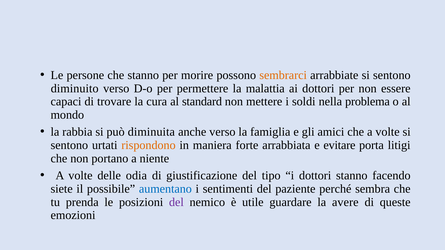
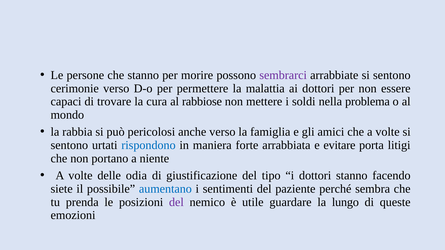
sembrarci colour: orange -> purple
diminuito: diminuito -> cerimonie
standard: standard -> rabbiose
diminuita: diminuita -> pericolosi
rispondono colour: orange -> blue
avere: avere -> lungo
